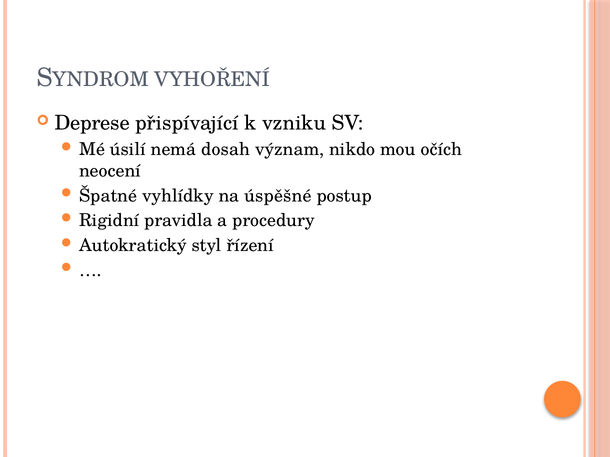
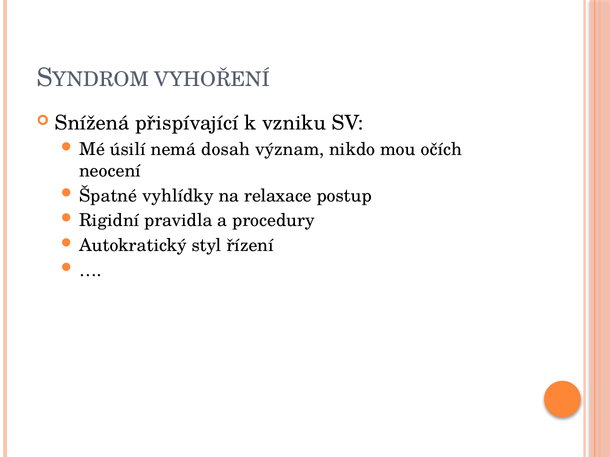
Deprese: Deprese -> Snížená
úspěšné: úspěšné -> relaxace
